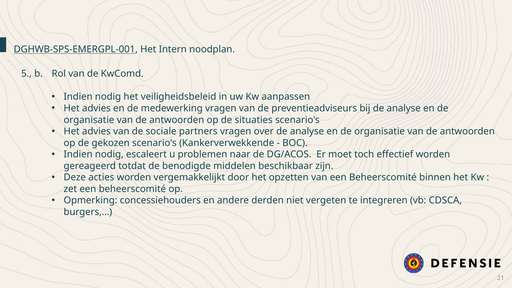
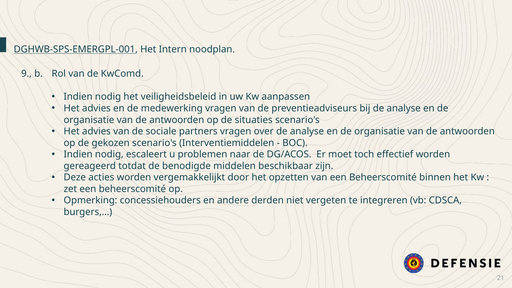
5: 5 -> 9
Kankerverwekkende: Kankerverwekkende -> Interventiemiddelen
